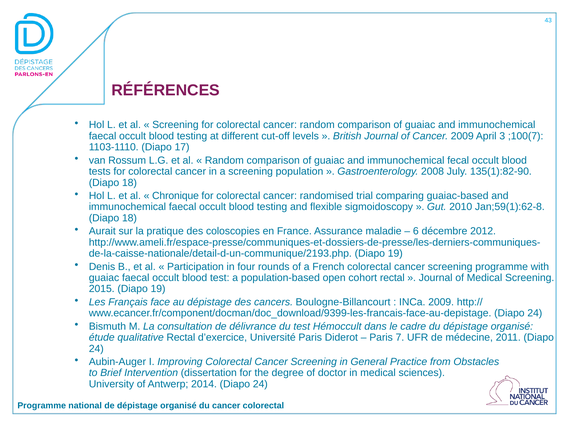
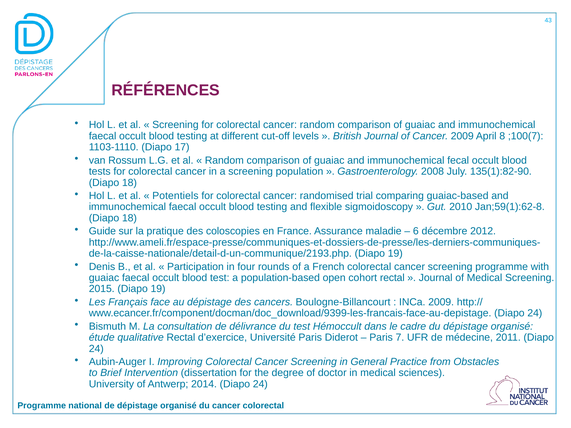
3: 3 -> 8
Chronique: Chronique -> Potentiels
Aurait: Aurait -> Guide
